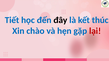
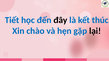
lại colour: red -> black
